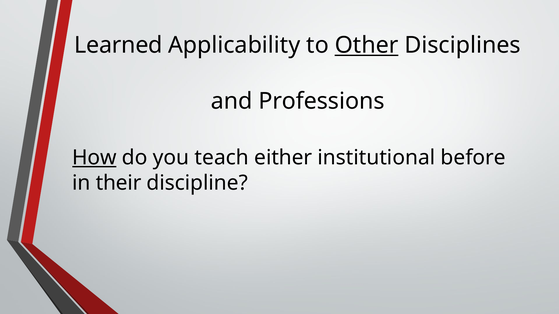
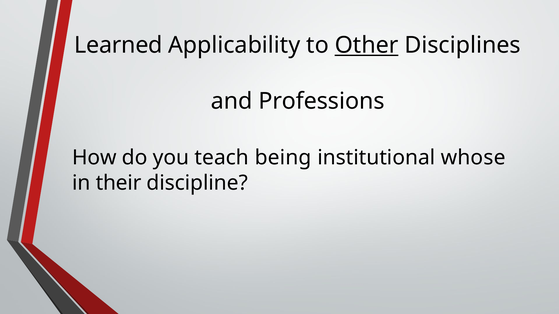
How underline: present -> none
either: either -> being
before: before -> whose
